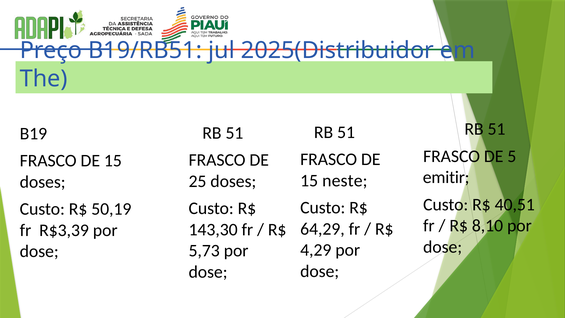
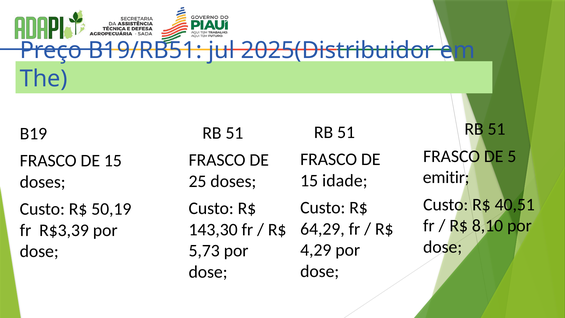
neste: neste -> idade
